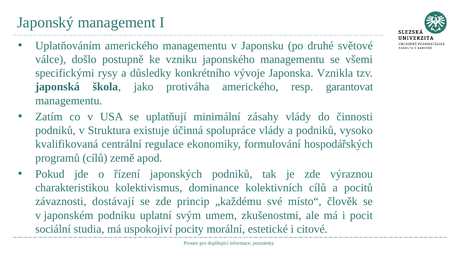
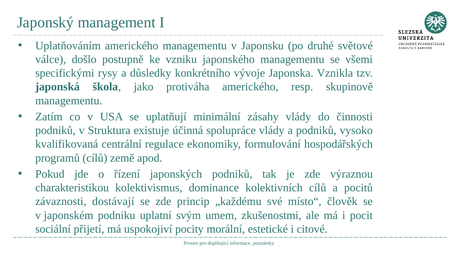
garantovat: garantovat -> skupinově
studia: studia -> přijetí
